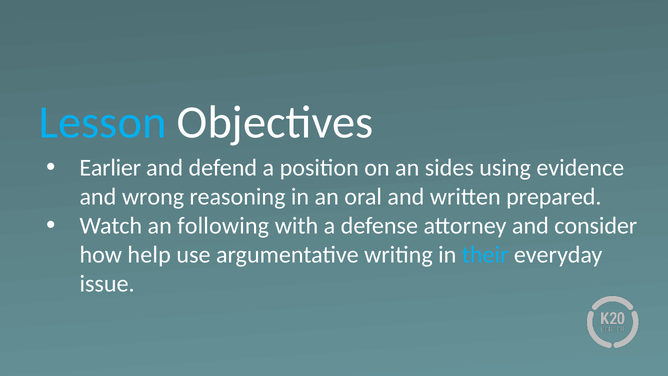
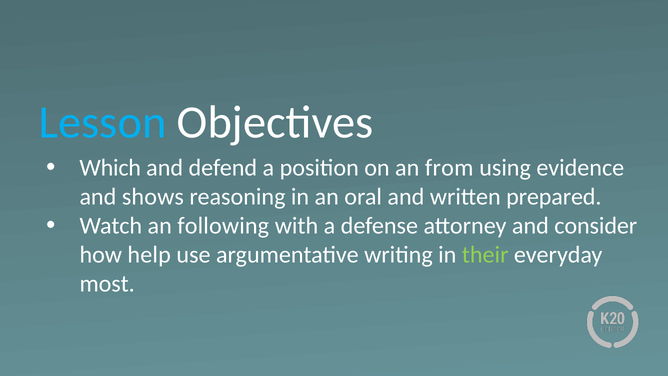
Earlier: Earlier -> Which
sides: sides -> from
wrong: wrong -> shows
their colour: light blue -> light green
issue: issue -> most
